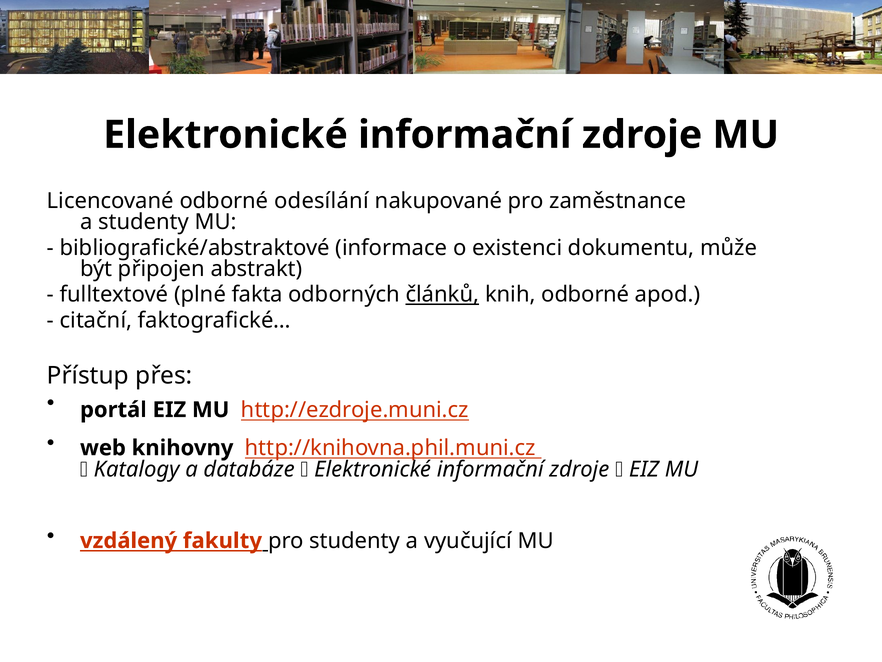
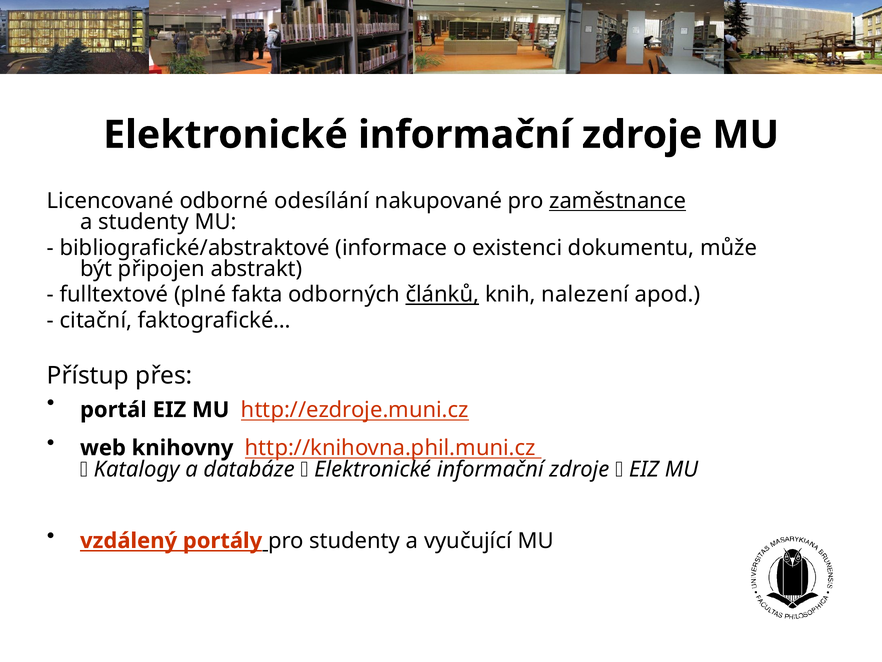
zaměstnance underline: none -> present
knih odborné: odborné -> nalezení
fakulty: fakulty -> portály
